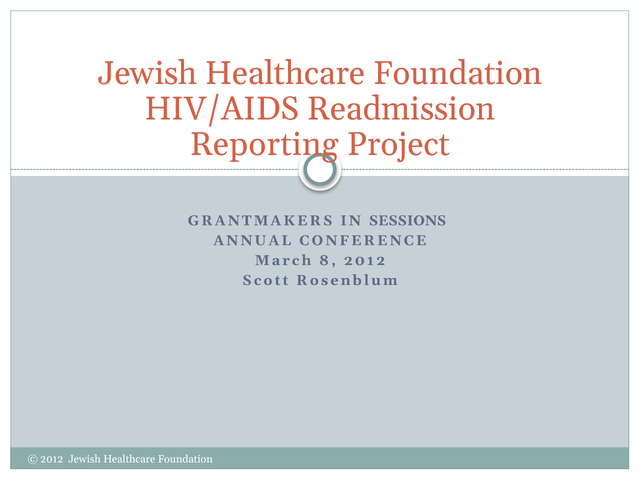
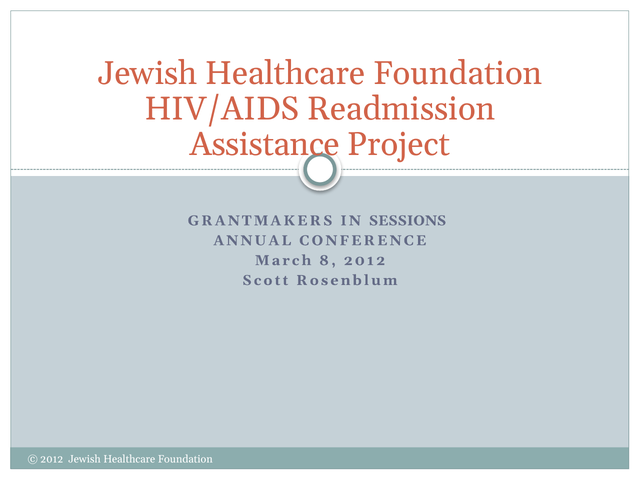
Reporting: Reporting -> Assistance
